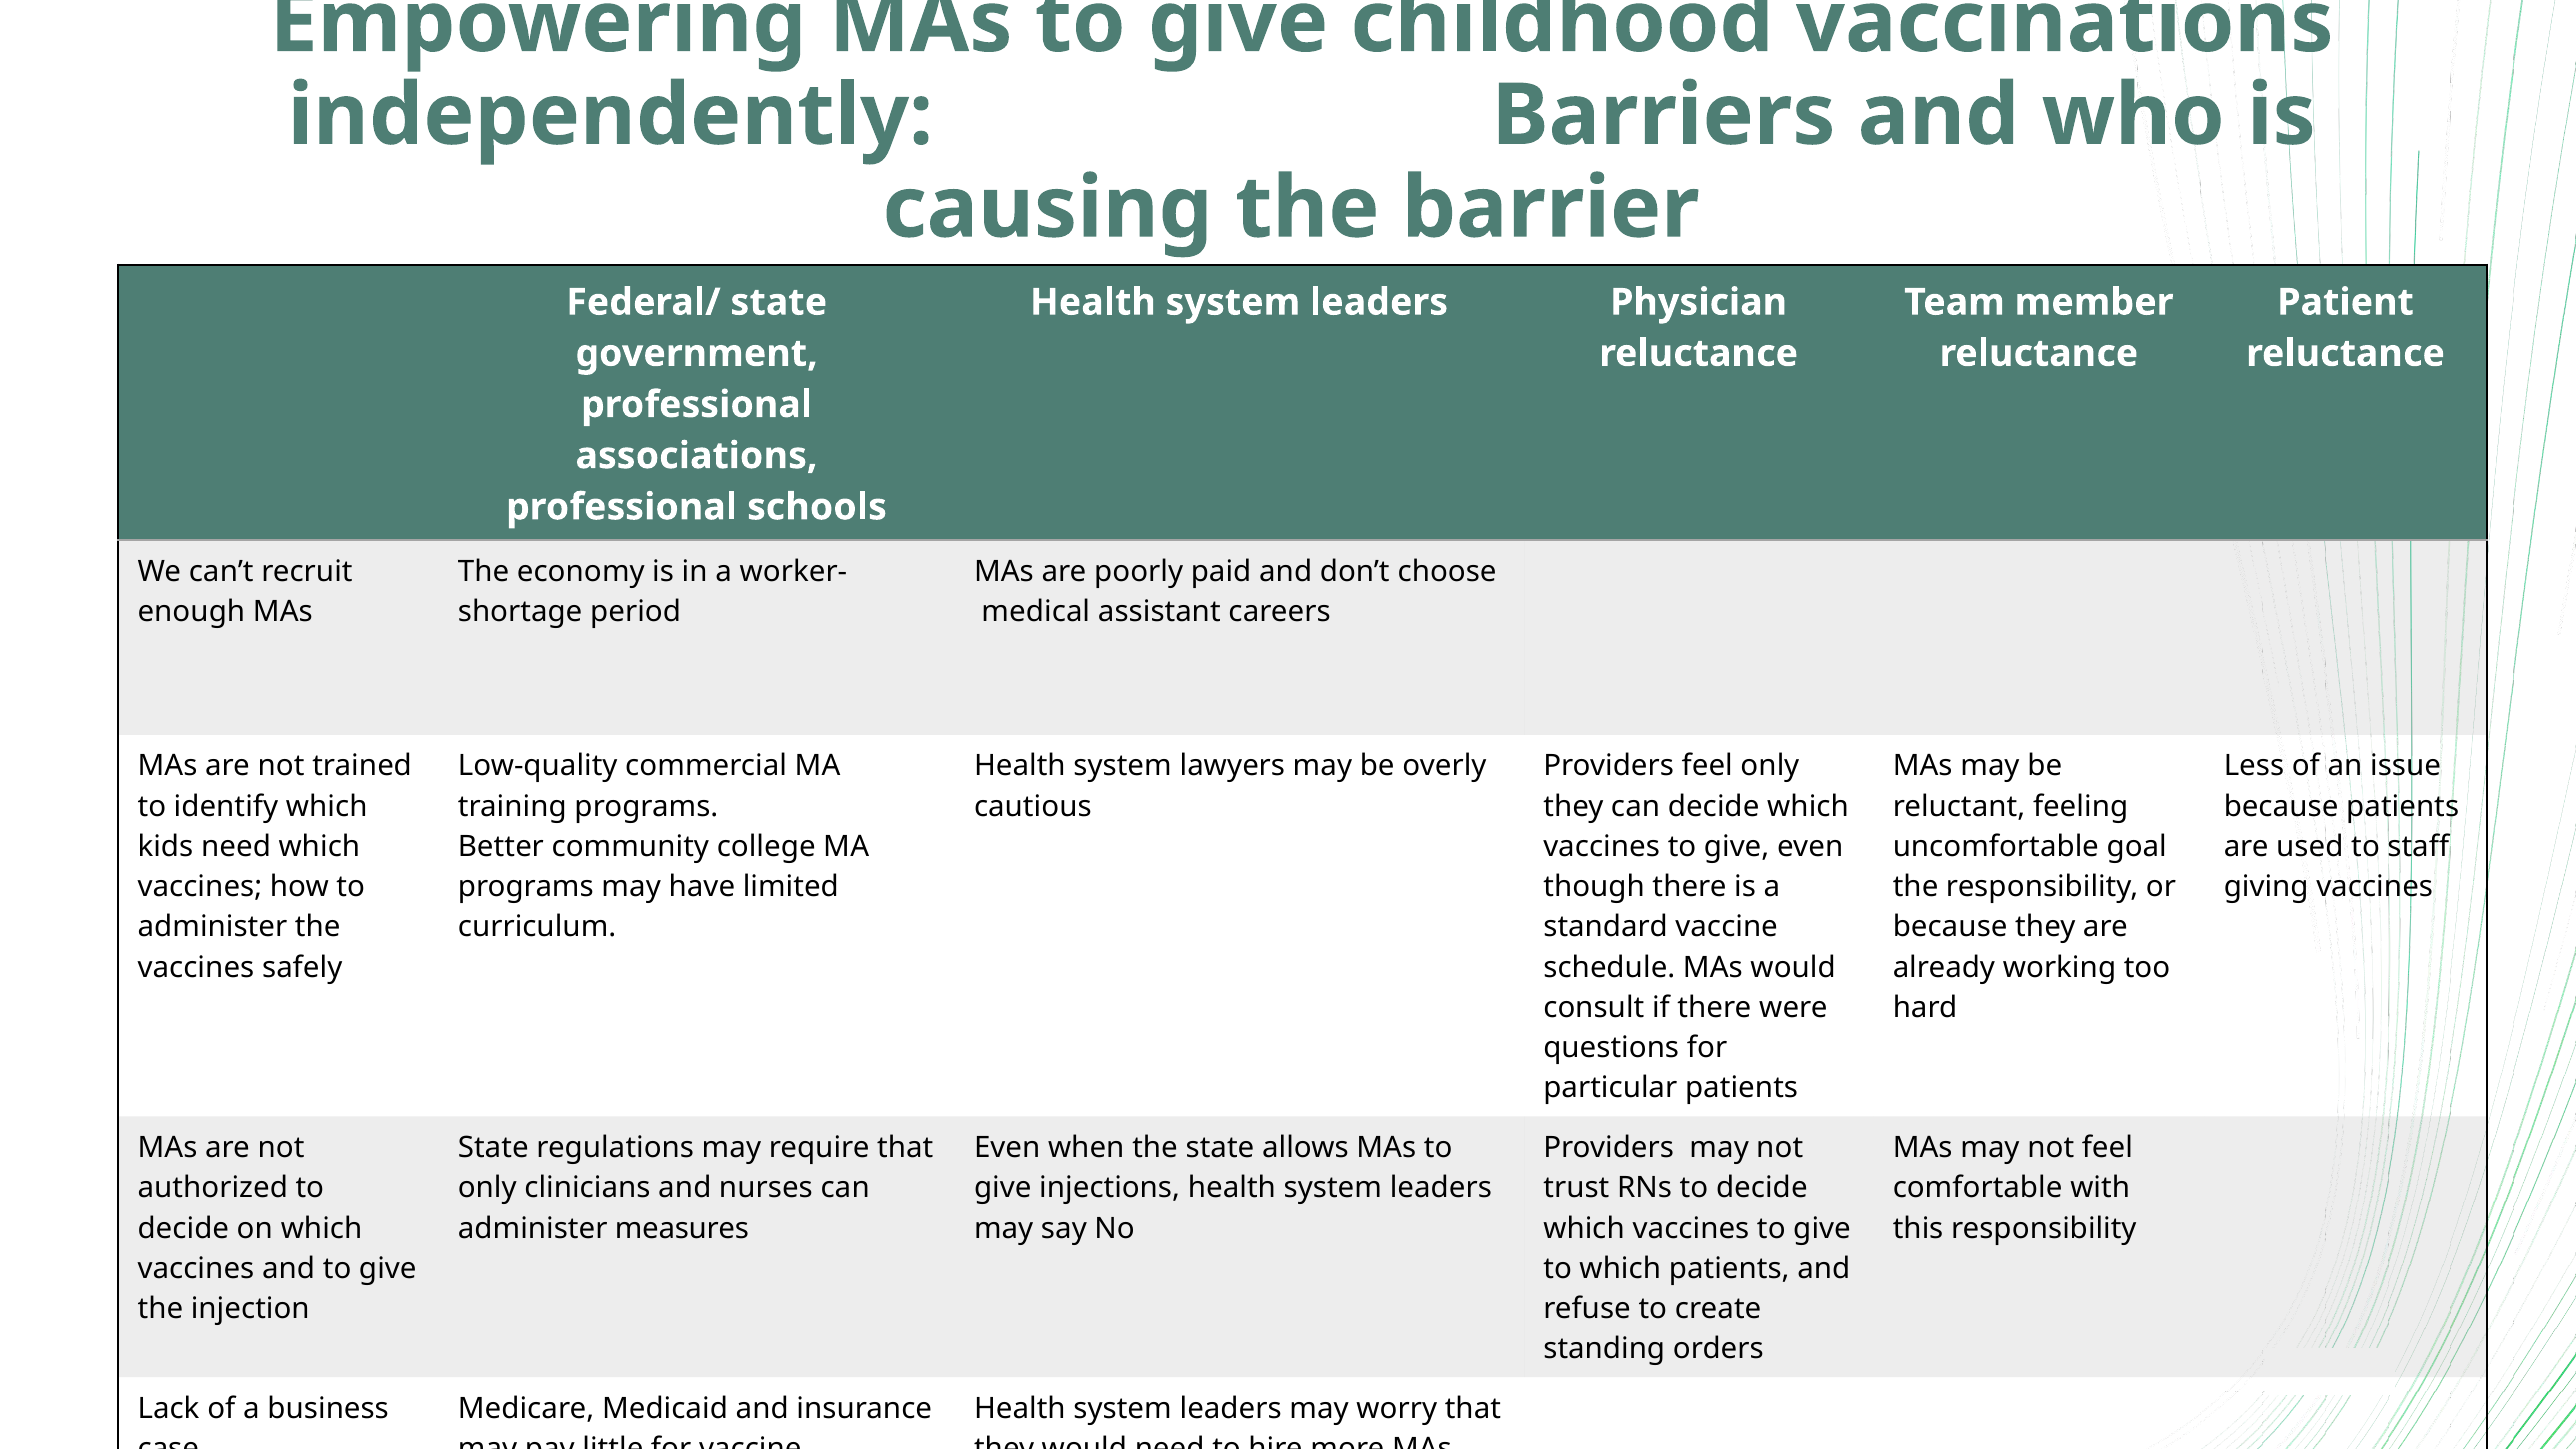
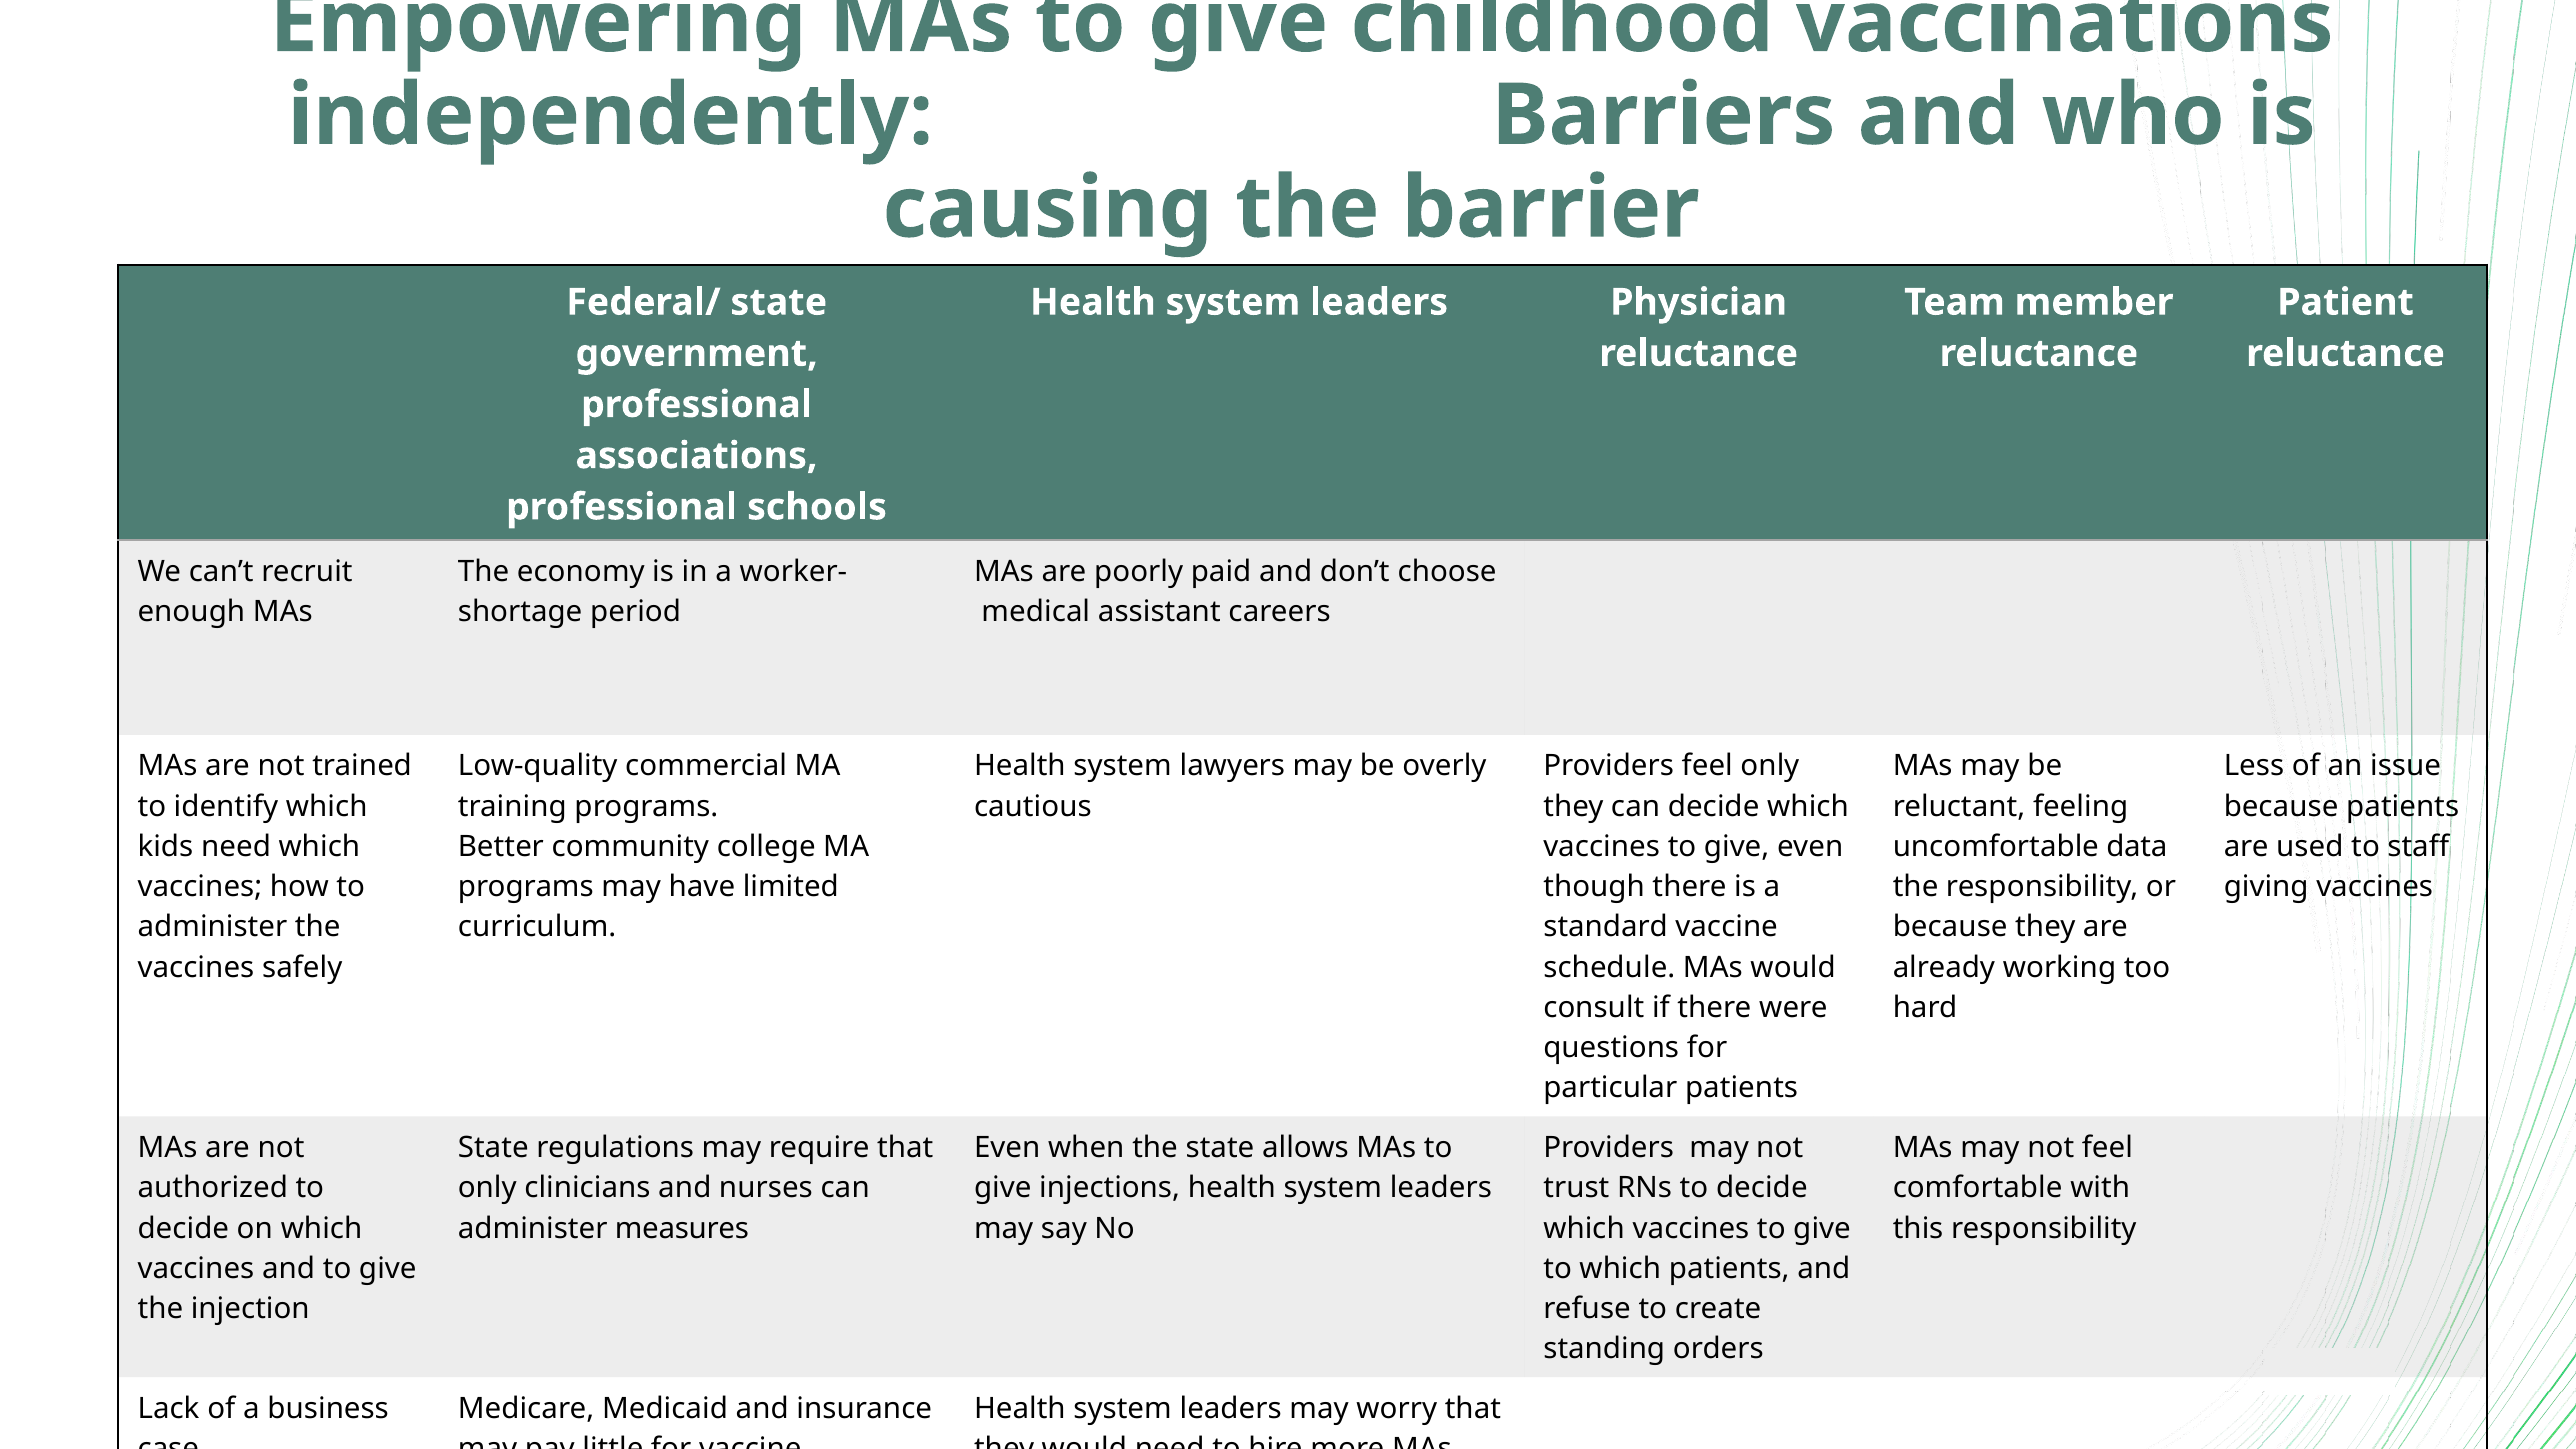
goal: goal -> data
